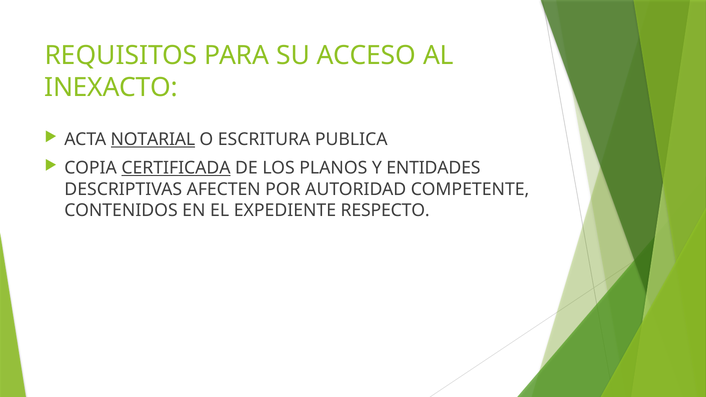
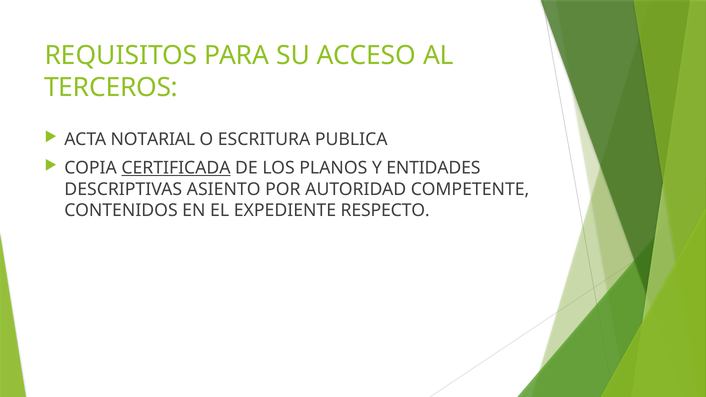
INEXACTO: INEXACTO -> TERCEROS
NOTARIAL underline: present -> none
AFECTEN: AFECTEN -> ASIENTO
